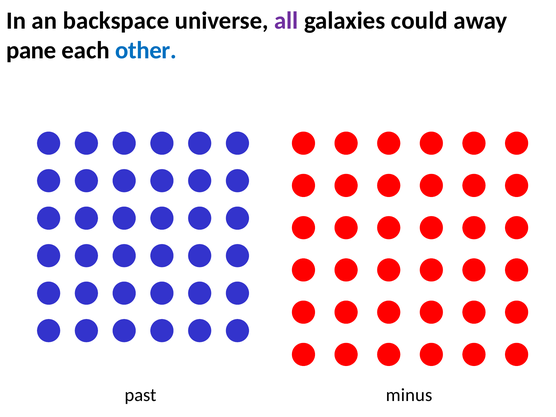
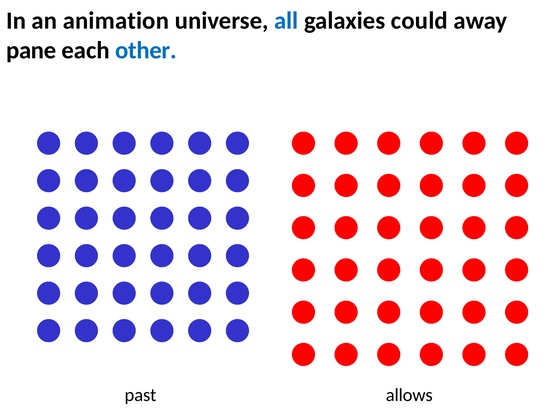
backspace: backspace -> animation
all colour: purple -> blue
minus: minus -> allows
